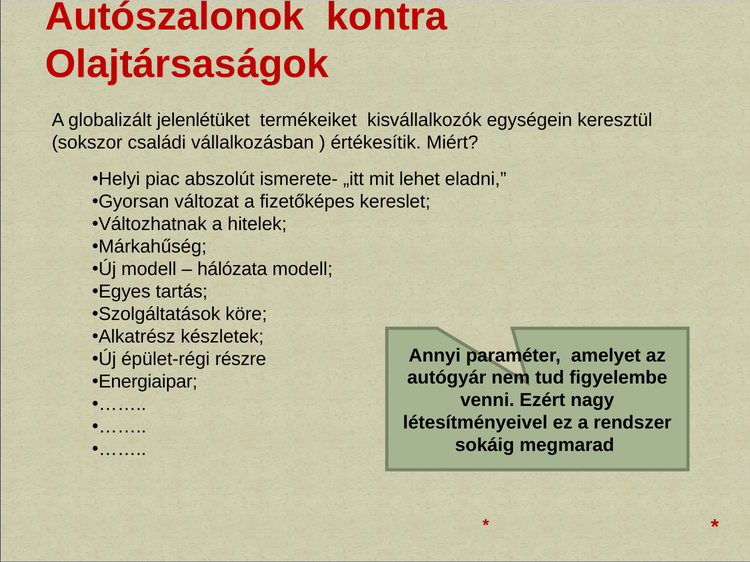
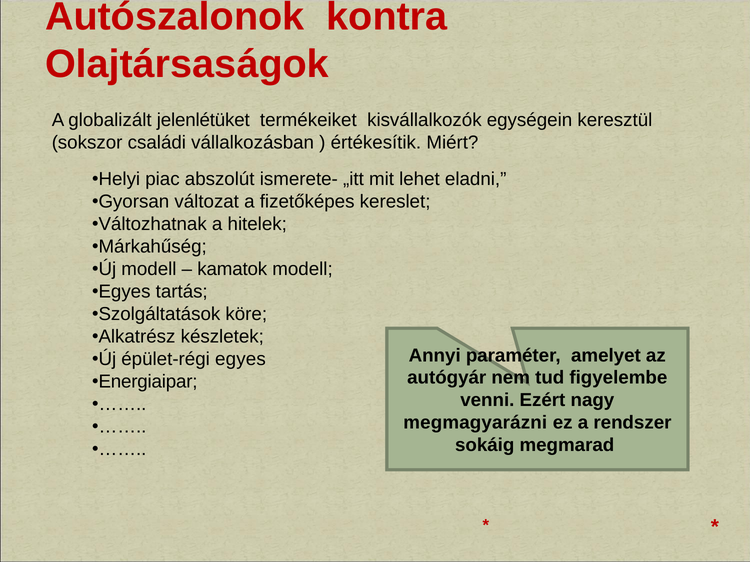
hálózata: hálózata -> kamatok
épület-régi részre: részre -> egyes
létesítményeivel: létesítményeivel -> megmagyarázni
